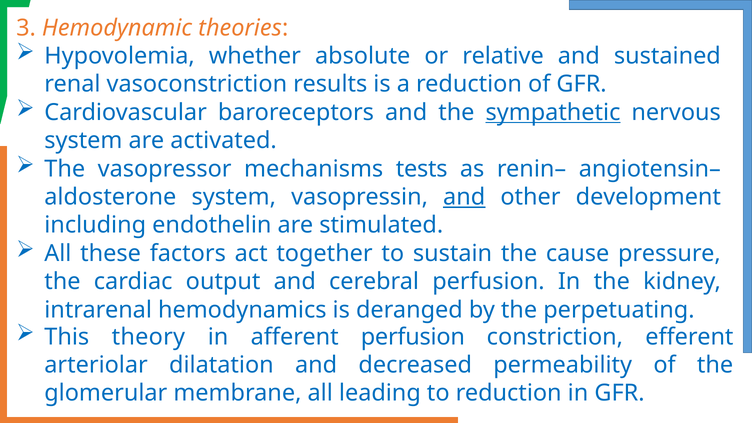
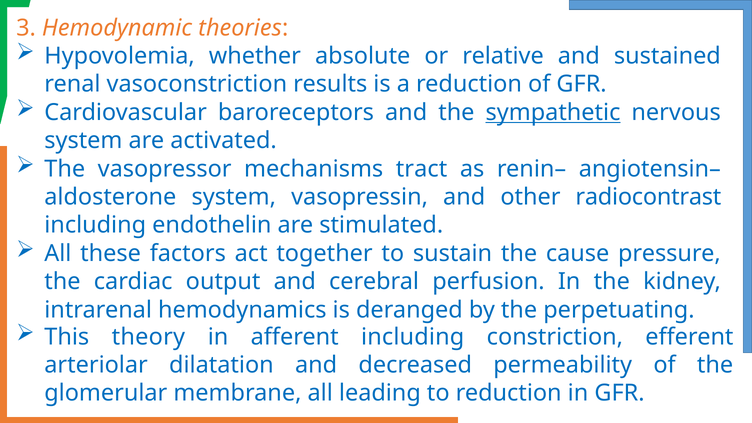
tests: tests -> tract
and at (464, 197) underline: present -> none
development: development -> radiocontrast
afferent perfusion: perfusion -> including
